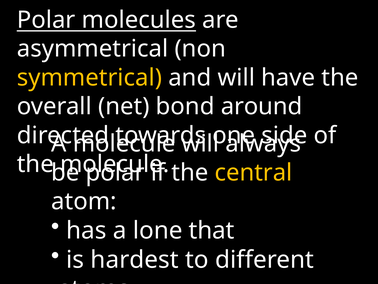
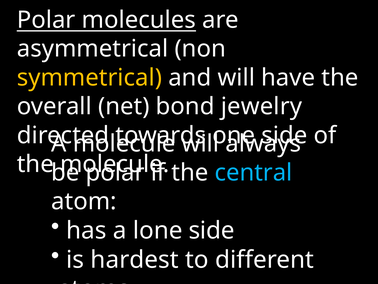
around: around -> jewelry
central colour: yellow -> light blue
lone that: that -> side
